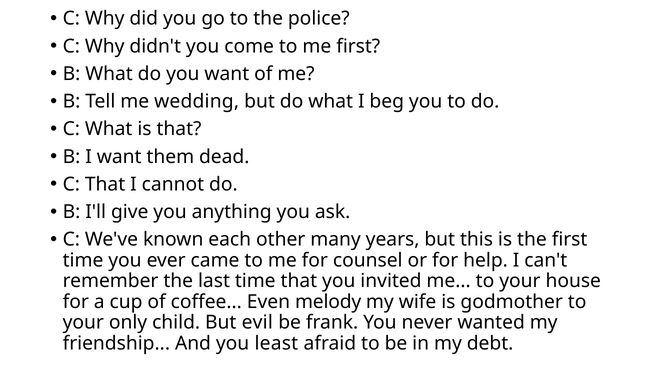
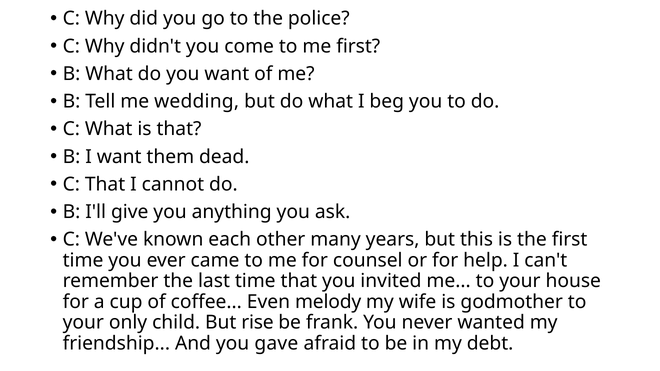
evil: evil -> rise
least: least -> gave
